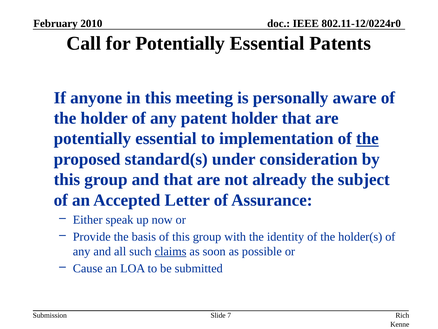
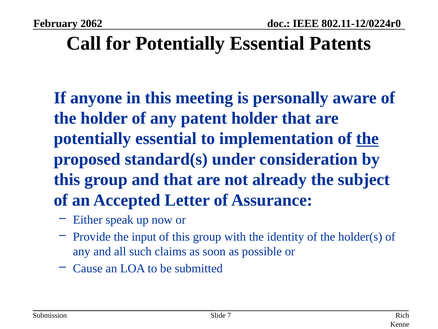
2010: 2010 -> 2062
basis: basis -> input
claims underline: present -> none
